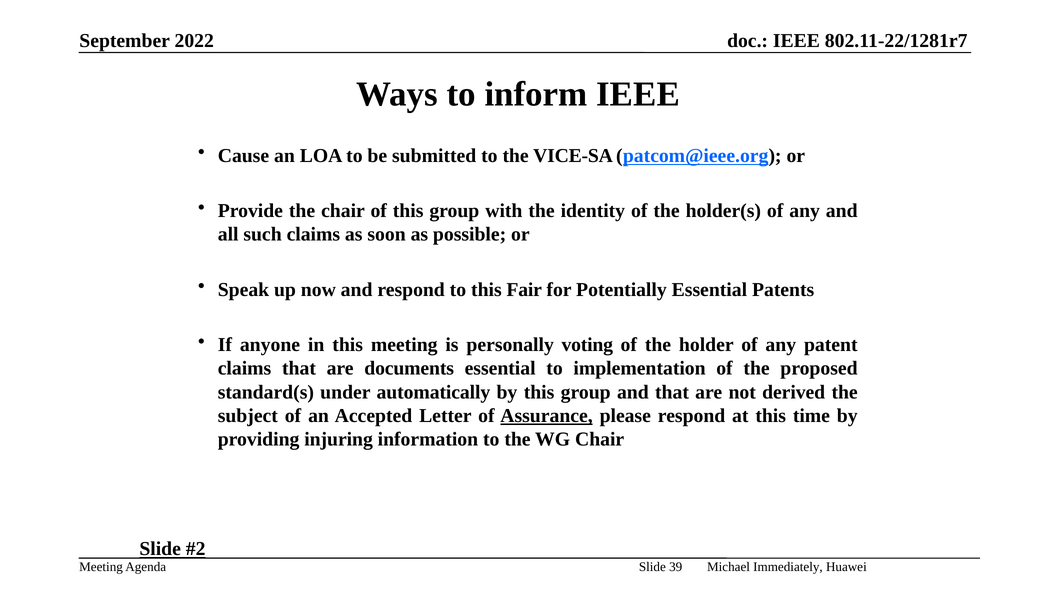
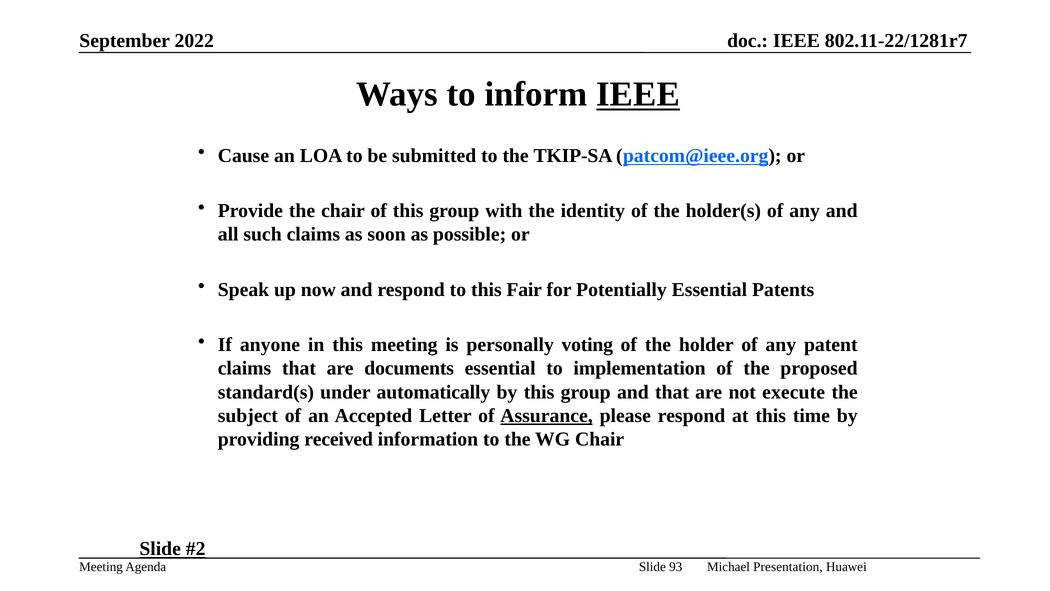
IEEE at (638, 94) underline: none -> present
VICE-SA: VICE-SA -> TKIP-SA
derived: derived -> execute
injuring: injuring -> received
39: 39 -> 93
Immediately: Immediately -> Presentation
